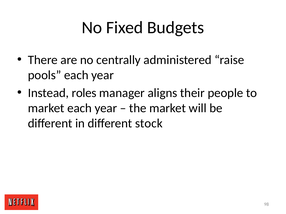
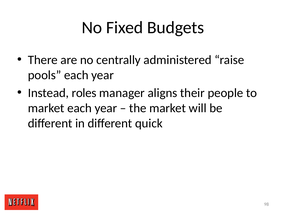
stock: stock -> quick
